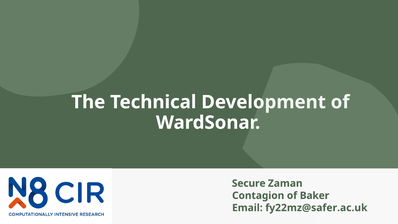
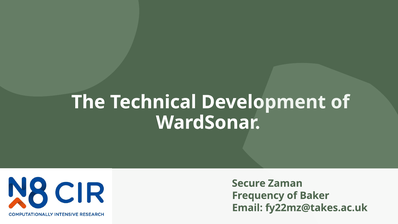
Contagion: Contagion -> Frequency
fy22mz@safer.ac.uk: fy22mz@safer.ac.uk -> fy22mz@takes.ac.uk
